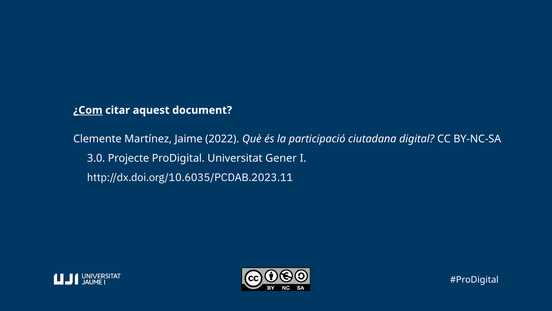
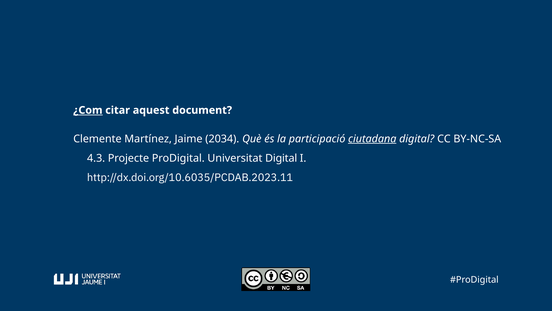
2022: 2022 -> 2034
ciutadana underline: none -> present
3.0: 3.0 -> 4.3
Universitat Gener: Gener -> Digital
